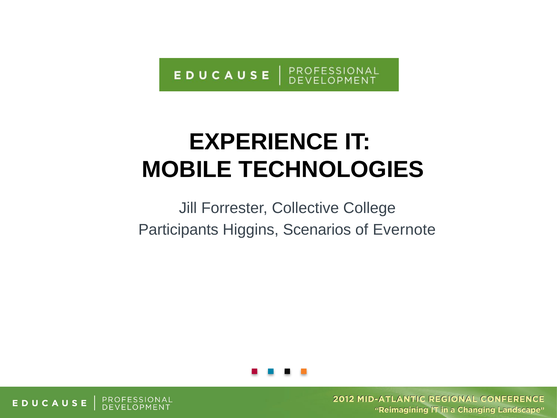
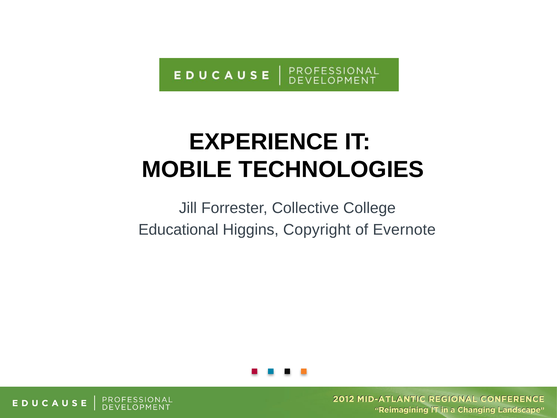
Participants: Participants -> Educational
Scenarios: Scenarios -> Copyright
